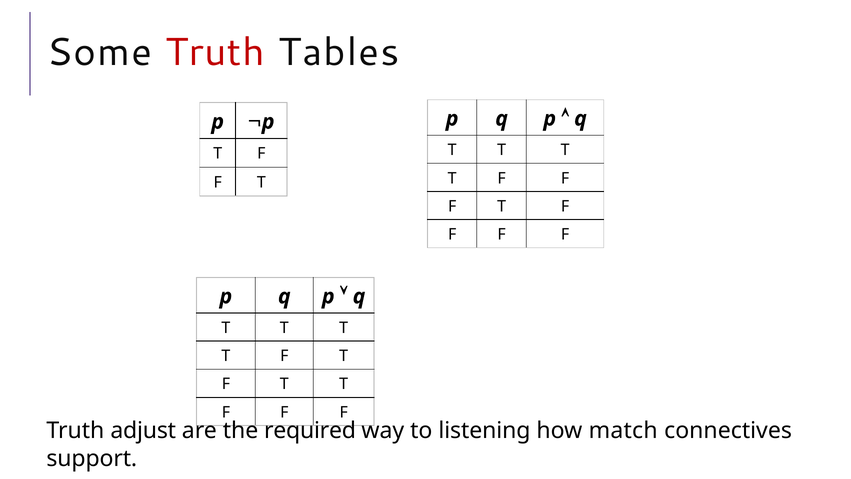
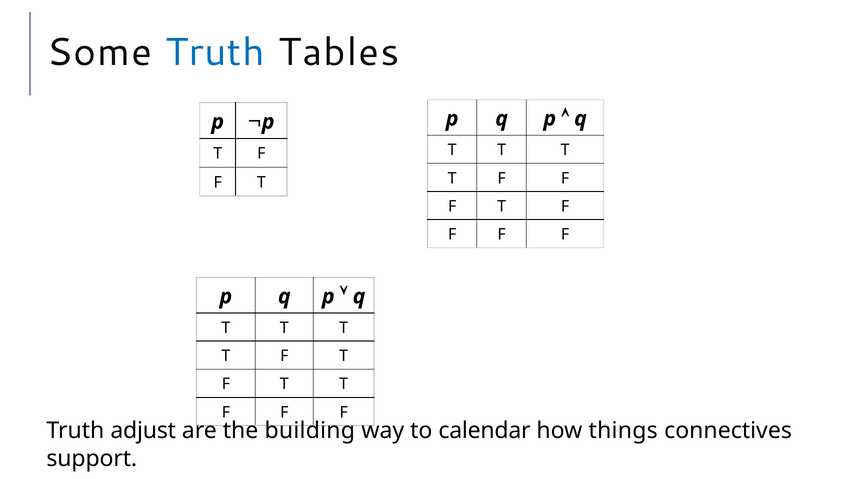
Truth at (215, 52) colour: red -> blue
required: required -> building
listening: listening -> calendar
match: match -> things
